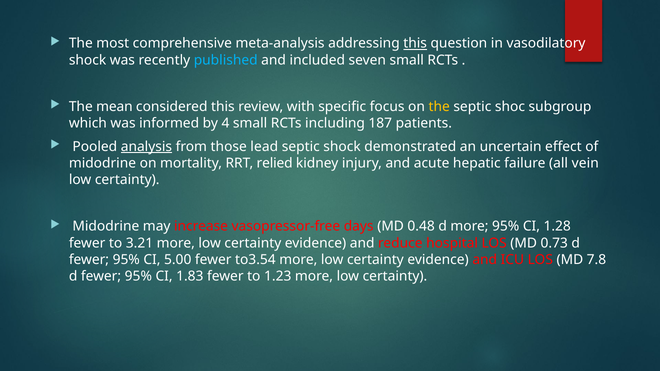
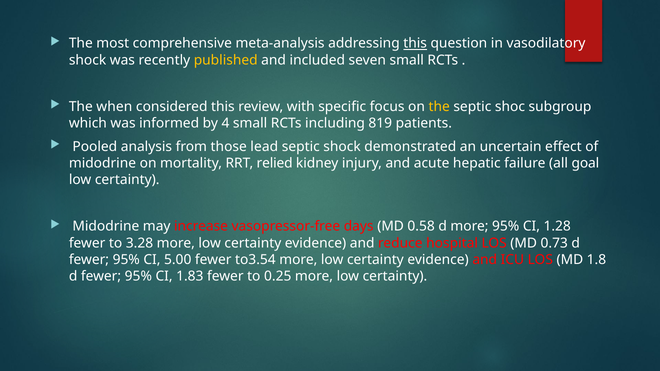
published colour: light blue -> yellow
mean: mean -> when
187: 187 -> 819
analysis underline: present -> none
vein: vein -> goal
0.48: 0.48 -> 0.58
3.21: 3.21 -> 3.28
7.8: 7.8 -> 1.8
1.23: 1.23 -> 0.25
